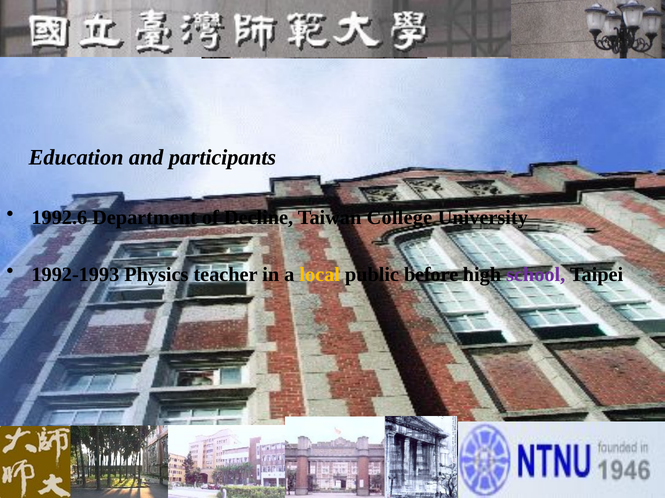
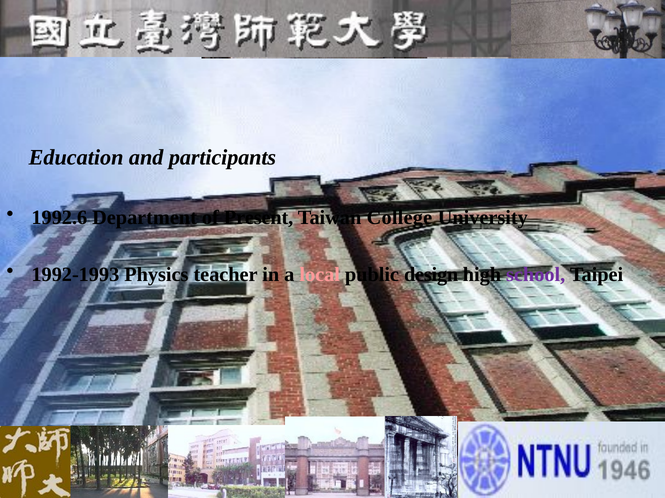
Decline: Decline -> Present
local colour: yellow -> pink
before: before -> design
